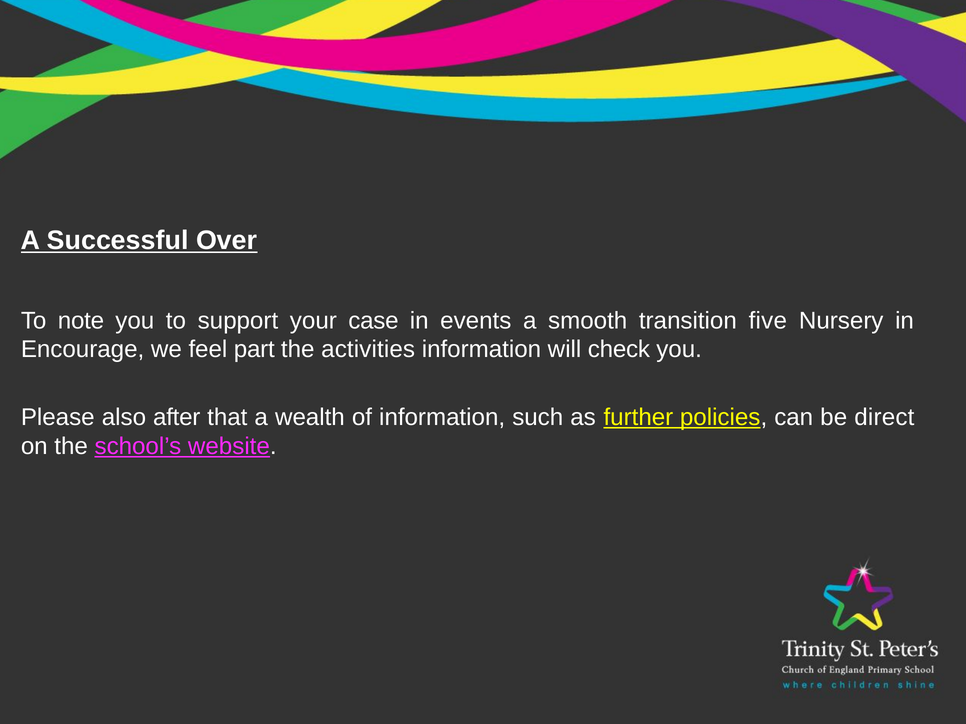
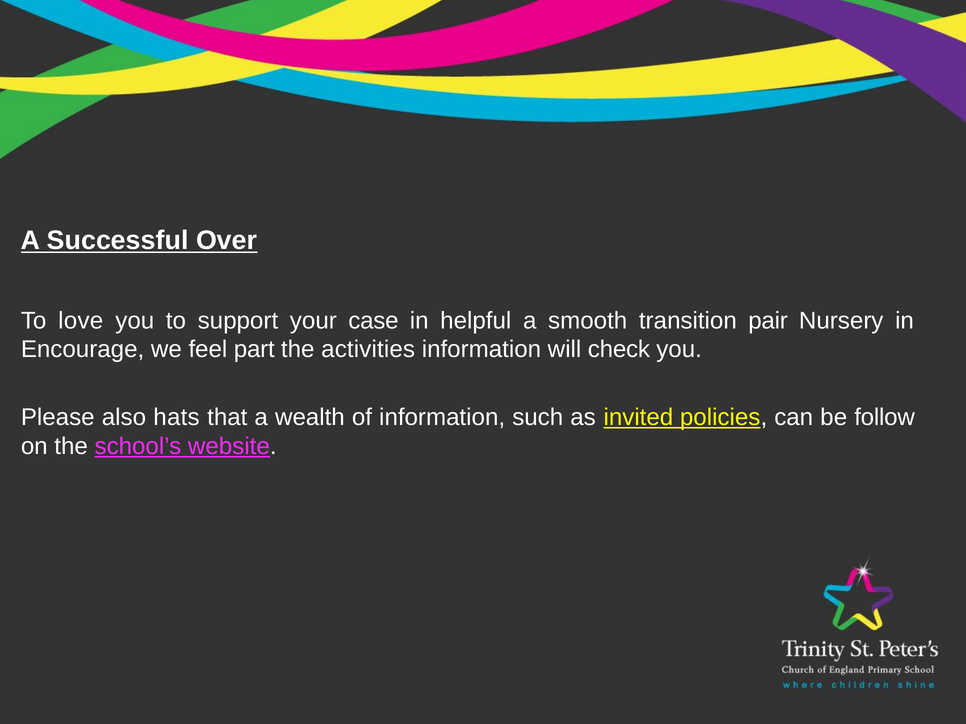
note: note -> love
events: events -> helpful
five: five -> pair
after: after -> hats
further: further -> invited
direct: direct -> follow
